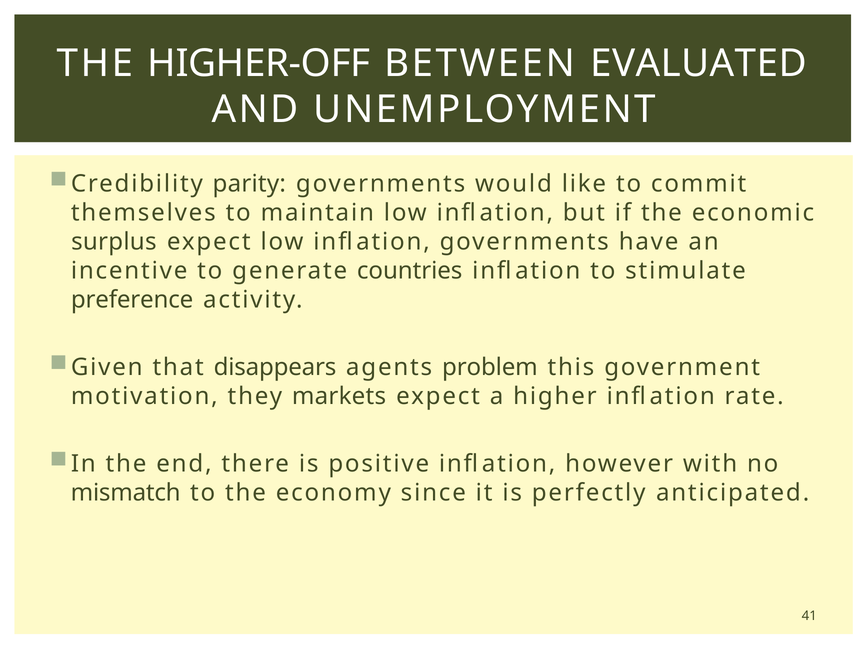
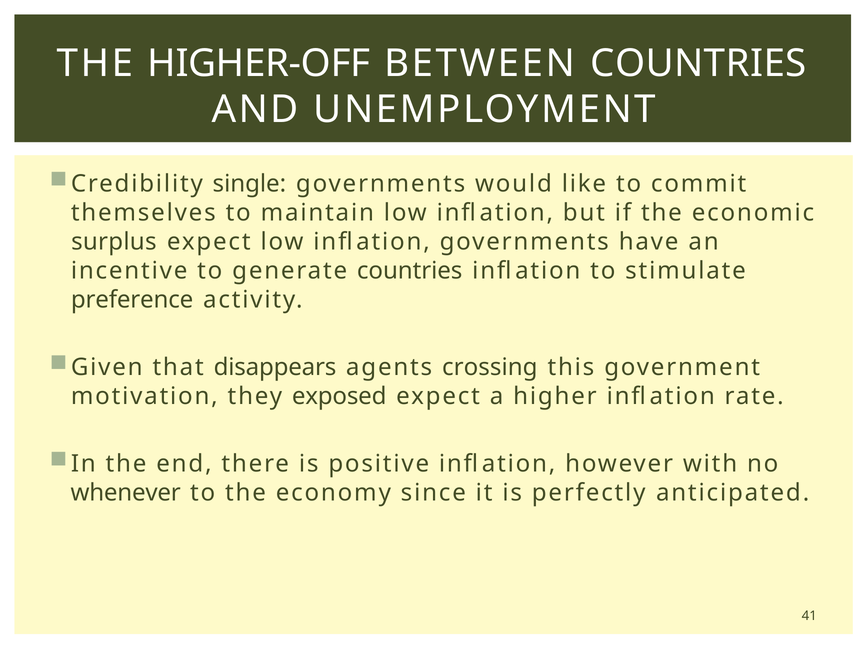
BETWEEN EVALUATED: EVALUATED -> COUNTRIES
parity: parity -> single
problem: problem -> crossing
markets: markets -> exposed
mismatch: mismatch -> whenever
